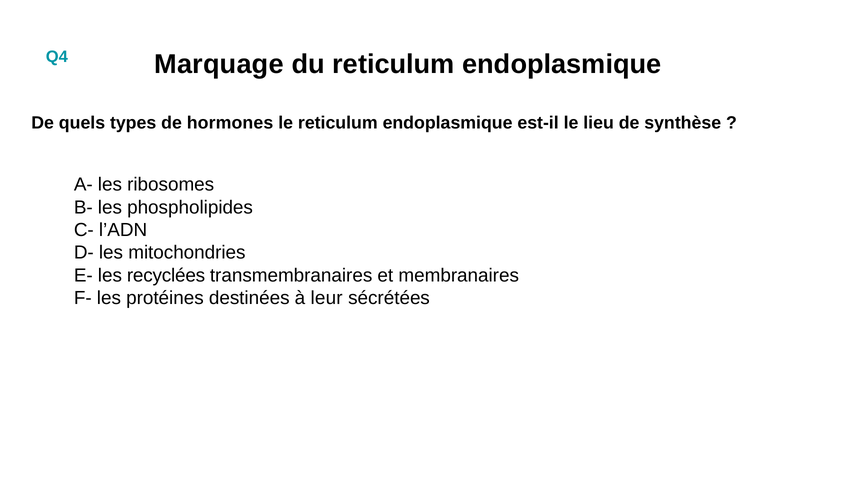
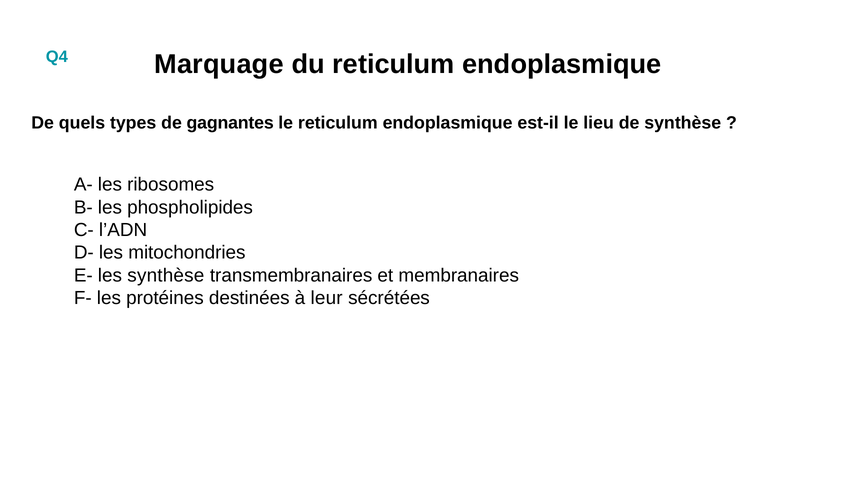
hormones: hormones -> gagnantes
les recyclées: recyclées -> synthèse
